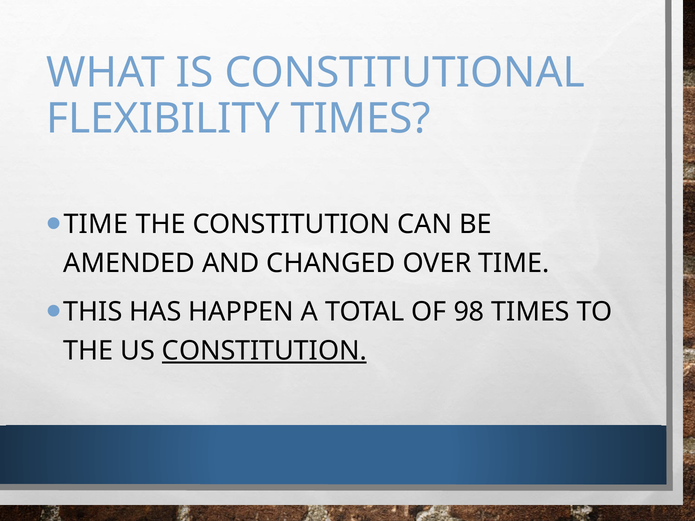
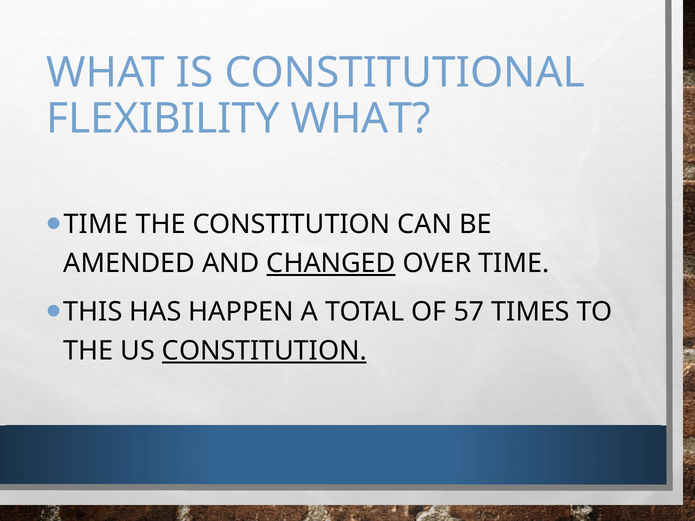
FLEXIBILITY TIMES: TIMES -> WHAT
CHANGED underline: none -> present
98: 98 -> 57
